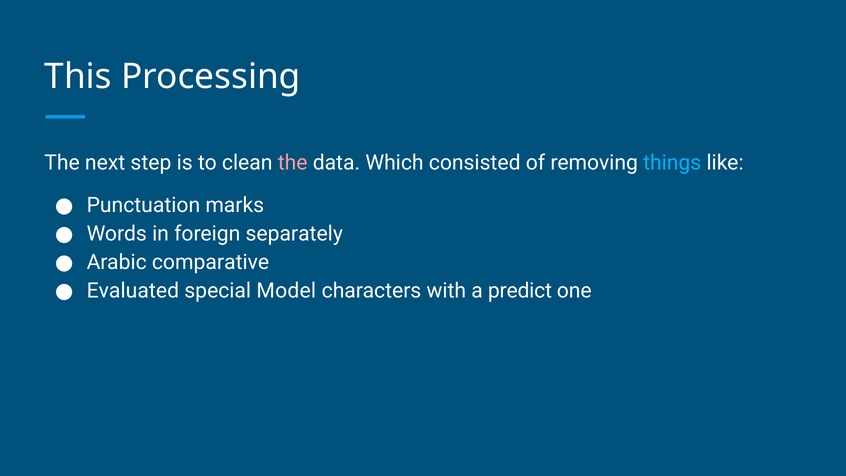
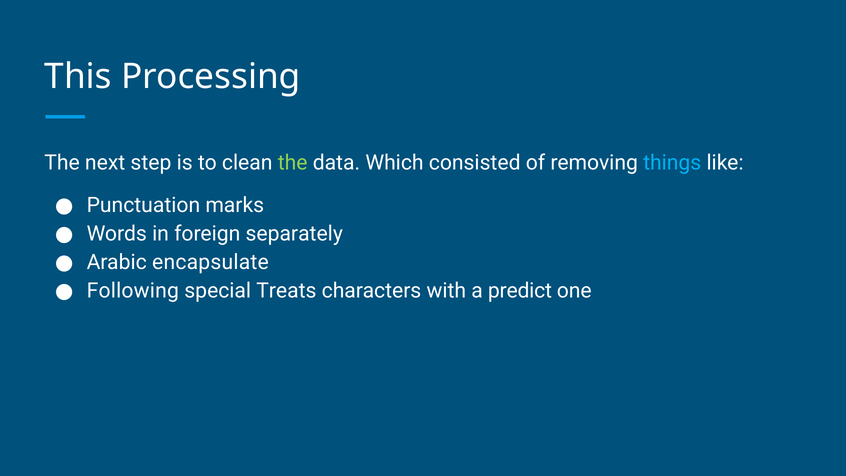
the at (293, 163) colour: pink -> light green
comparative: comparative -> encapsulate
Evaluated: Evaluated -> Following
Model: Model -> Treats
